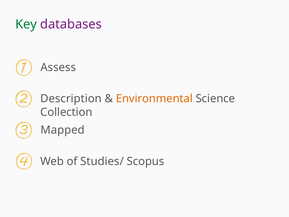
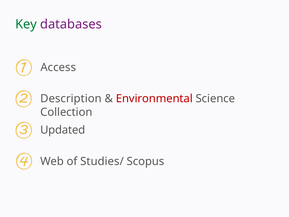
Assess: Assess -> Access
Environmental colour: orange -> red
Mapped: Mapped -> Updated
